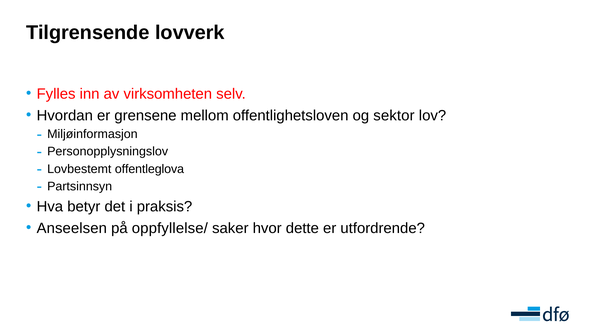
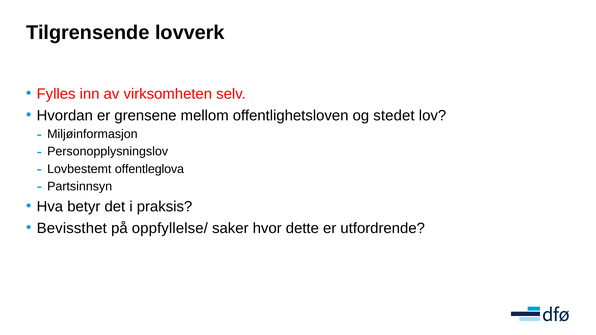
sektor: sektor -> stedet
Anseelsen: Anseelsen -> Bevissthet
